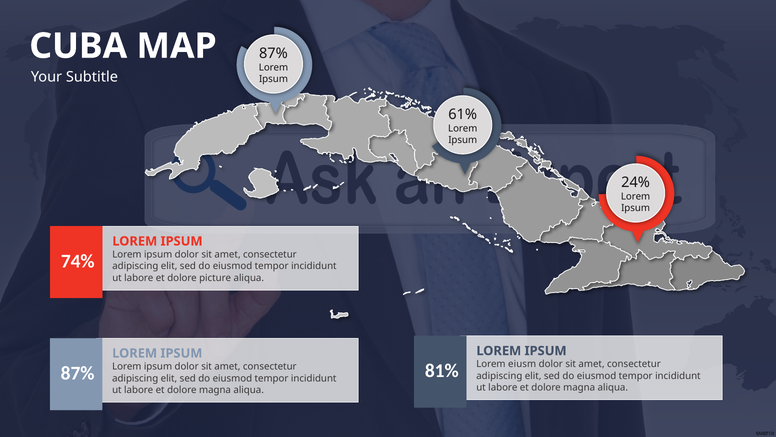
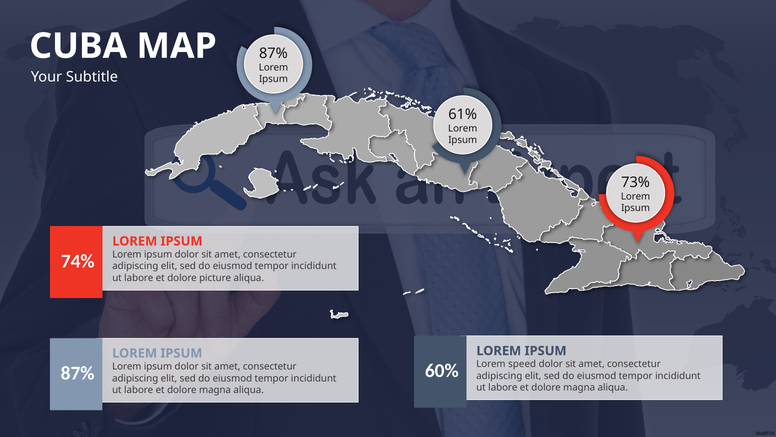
24%: 24% -> 73%
eiusm: eiusm -> speed
81%: 81% -> 60%
